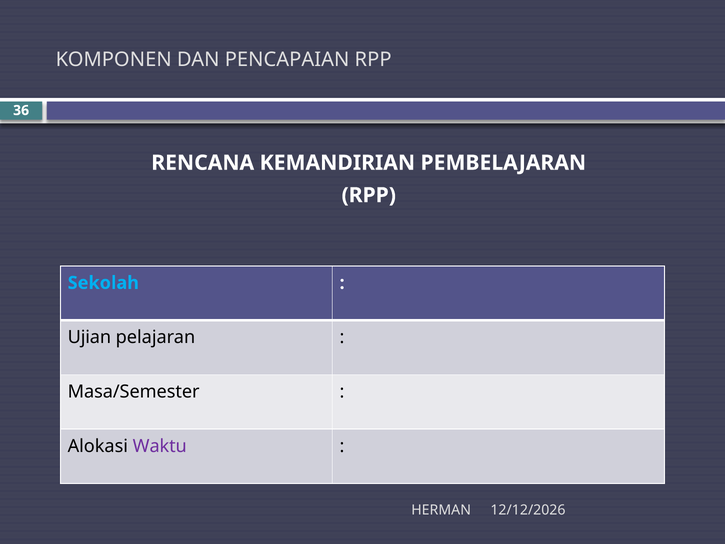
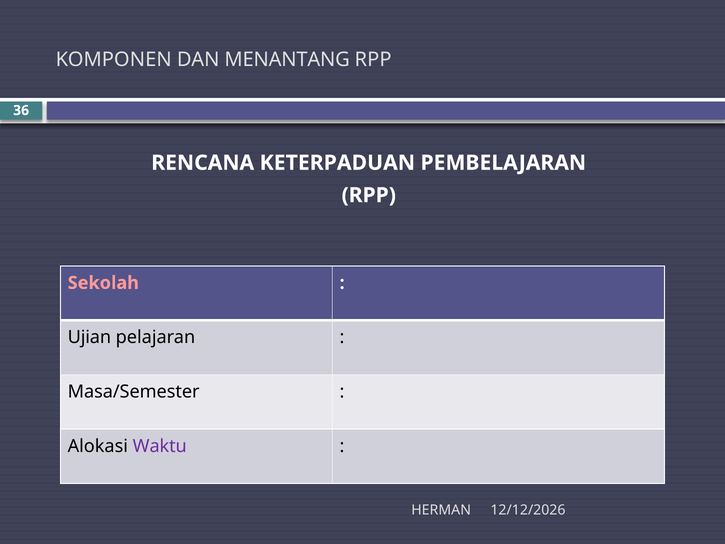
PENCAPAIAN: PENCAPAIAN -> MENANTANG
KEMANDIRIAN: KEMANDIRIAN -> KETERPADUAN
Sekolah colour: light blue -> pink
